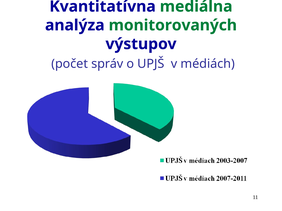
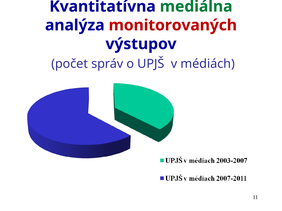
monitorovaných colour: green -> red
